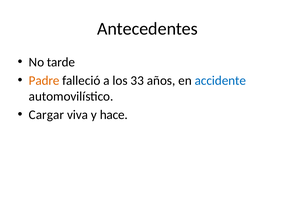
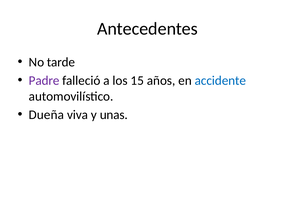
Padre colour: orange -> purple
33: 33 -> 15
Cargar: Cargar -> Dueña
hace: hace -> unas
